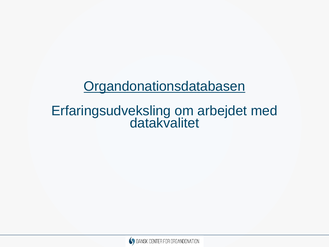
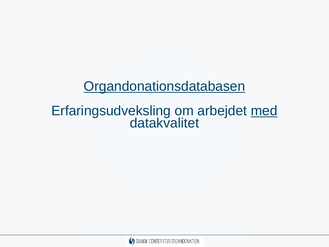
med underline: none -> present
